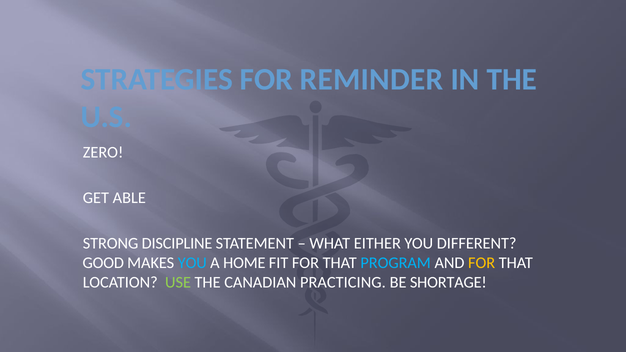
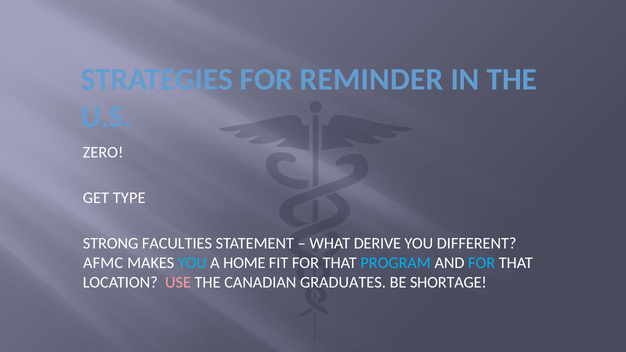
ABLE: ABLE -> TYPE
DISCIPLINE: DISCIPLINE -> FACULTIES
EITHER: EITHER -> DERIVE
GOOD: GOOD -> AFMC
FOR at (482, 263) colour: yellow -> light blue
USE colour: light green -> pink
PRACTICING: PRACTICING -> GRADUATES
